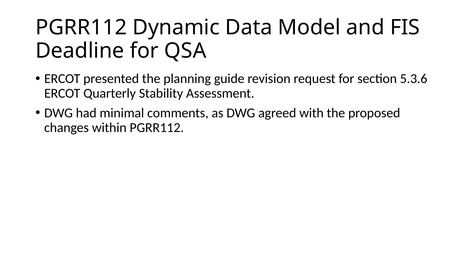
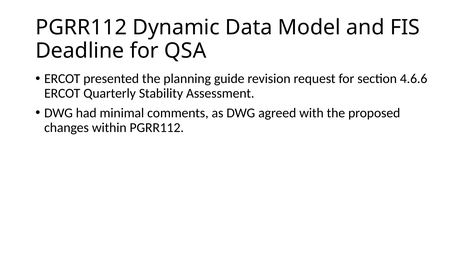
5.3.6: 5.3.6 -> 4.6.6
